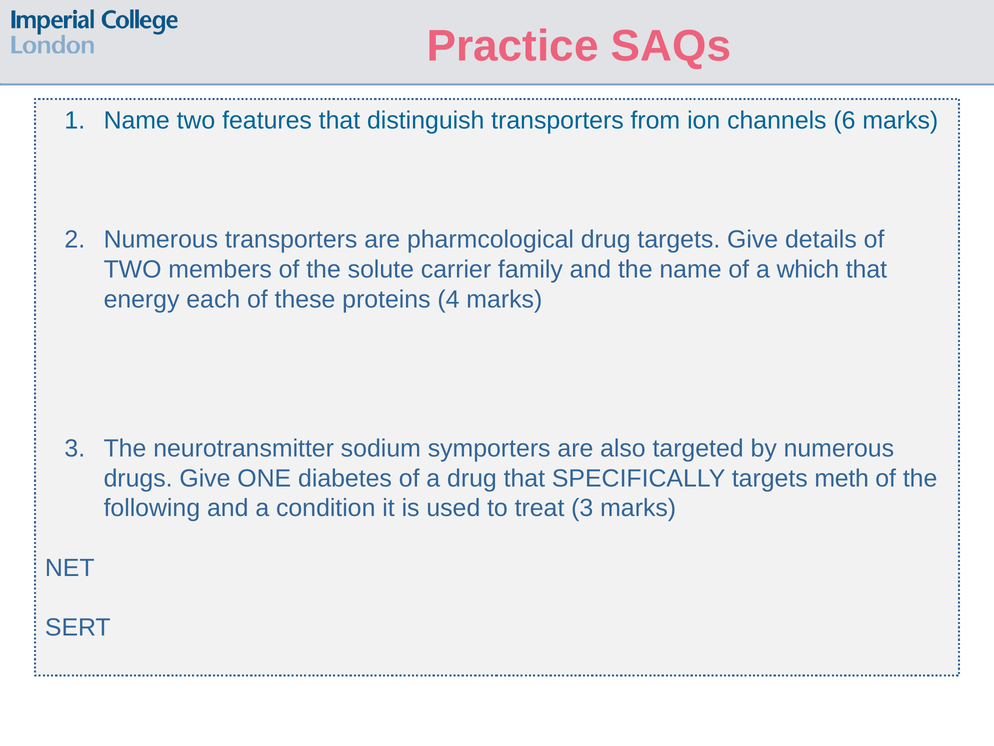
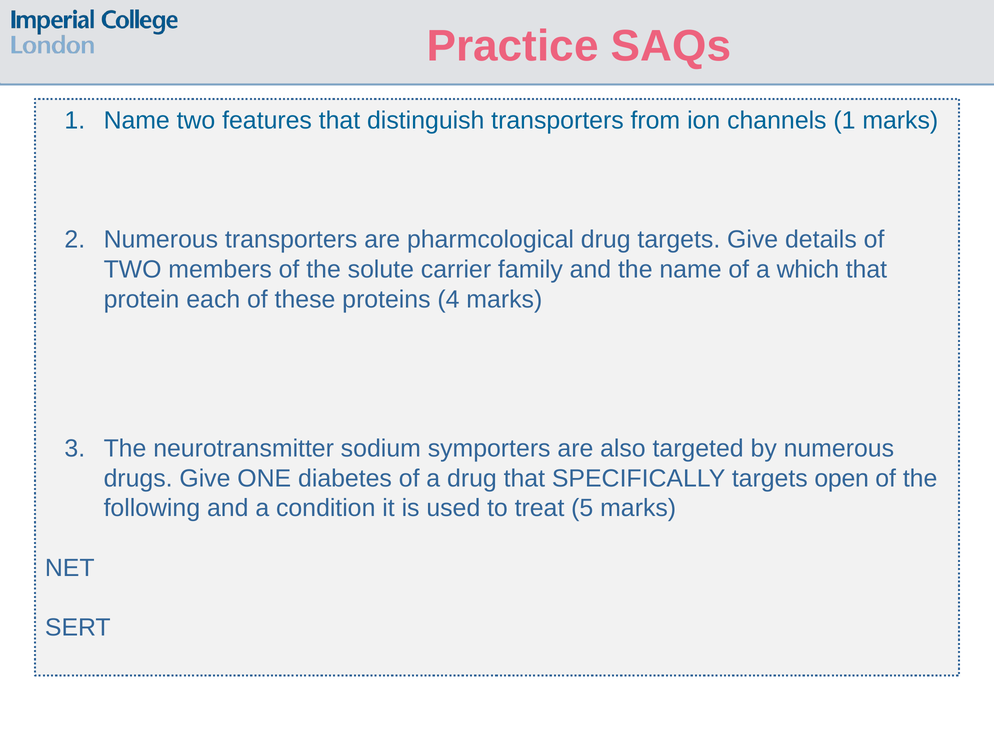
channels 6: 6 -> 1
energy: energy -> protein
meth: meth -> open
treat 3: 3 -> 5
